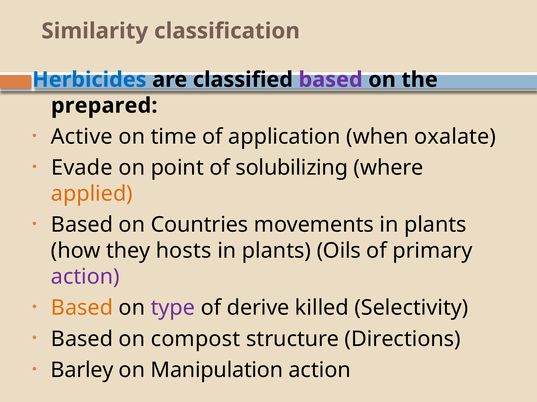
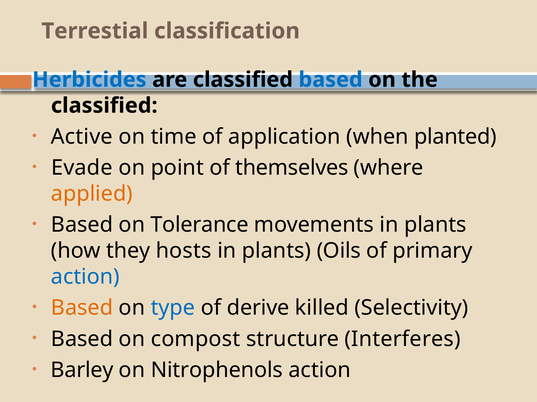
Similarity: Similarity -> Terrestial
based at (331, 80) colour: purple -> blue
prepared at (104, 106): prepared -> classified
oxalate: oxalate -> planted
solubilizing: solubilizing -> themselves
Countries: Countries -> Tolerance
action at (85, 277) colour: purple -> blue
type colour: purple -> blue
Directions: Directions -> Interferes
Manipulation: Manipulation -> Nitrophenols
